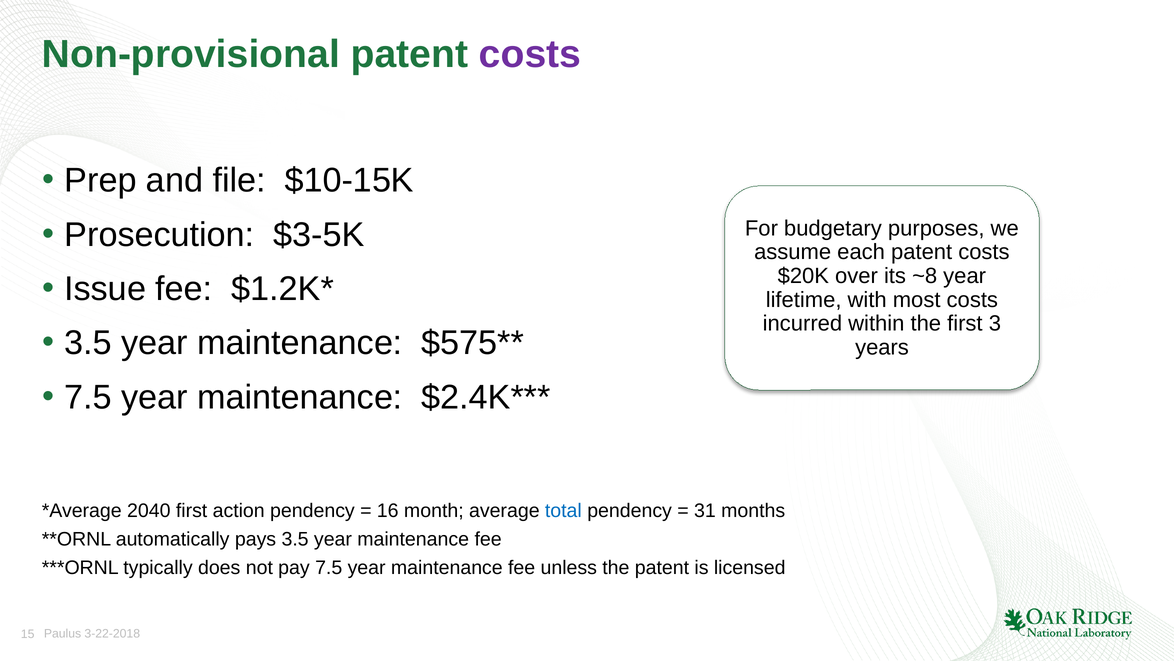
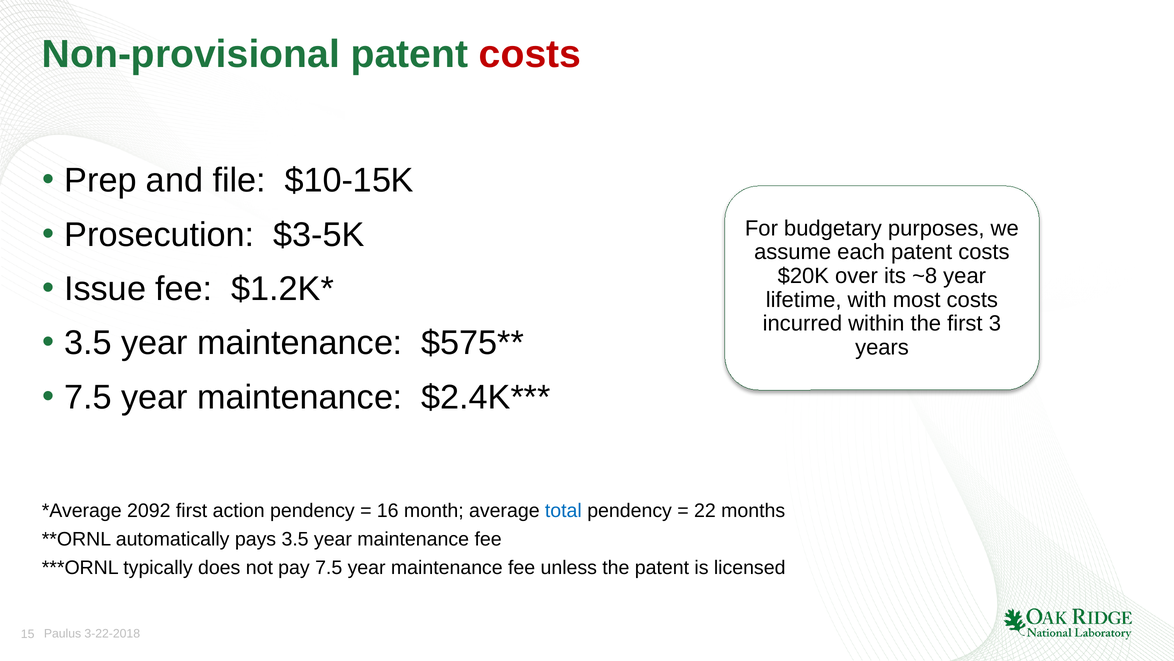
costs at (530, 54) colour: purple -> red
2040: 2040 -> 2092
31: 31 -> 22
